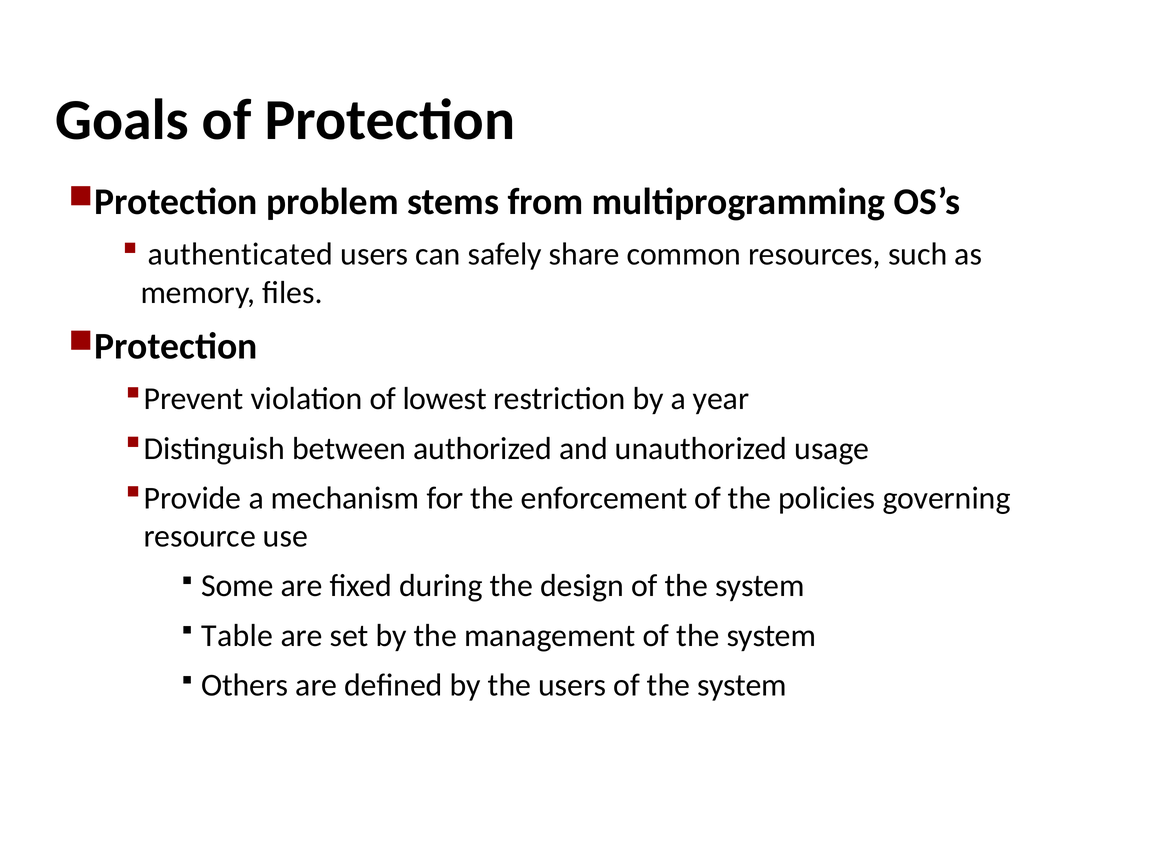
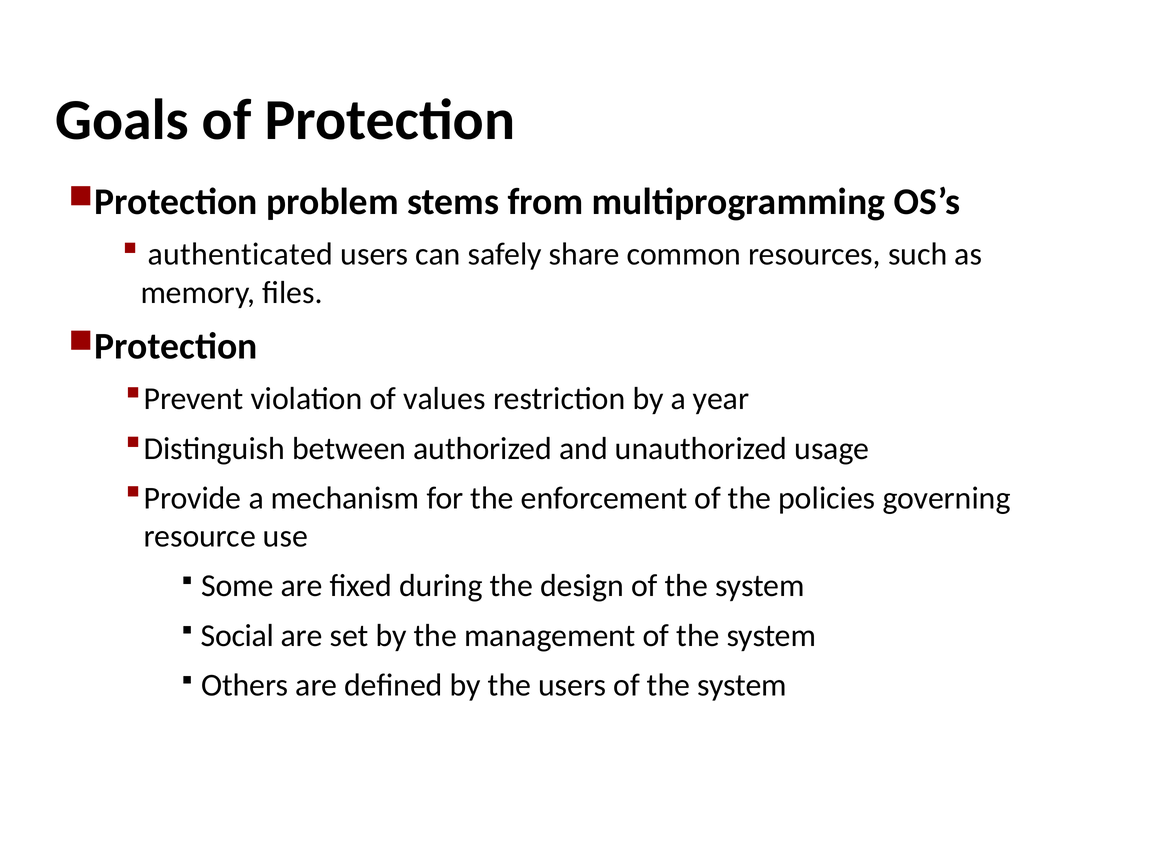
lowest: lowest -> values
Table: Table -> Social
